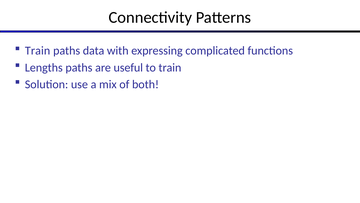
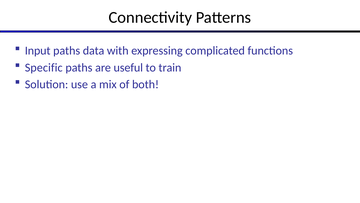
Train at (38, 51): Train -> Input
Lengths: Lengths -> Specific
